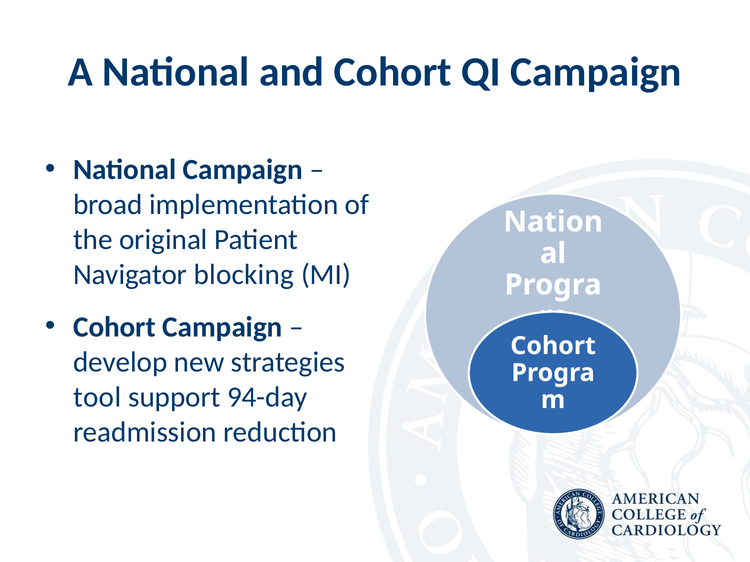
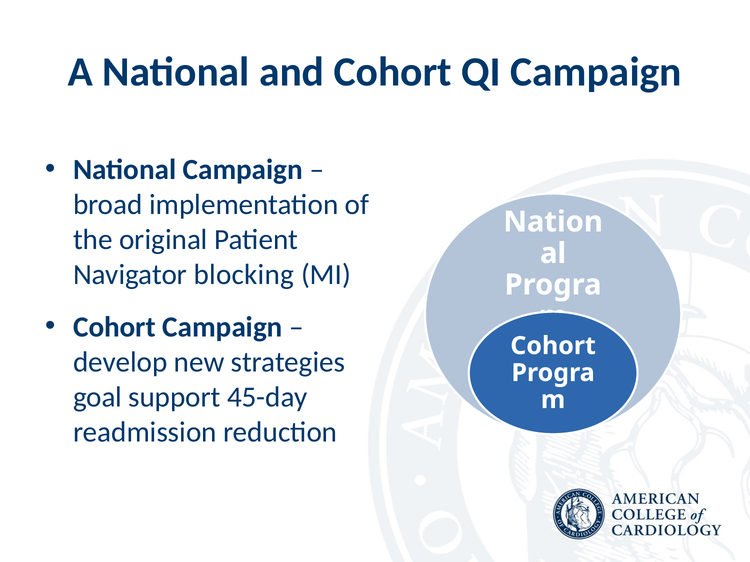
tool: tool -> goal
94-day: 94-day -> 45-day
